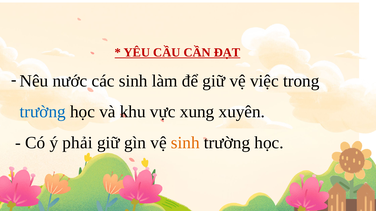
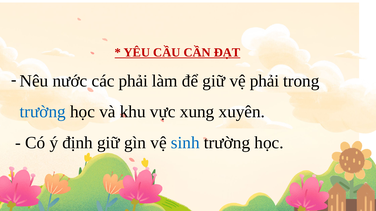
các sinh: sinh -> phải
vệ việc: việc -> phải
phải: phải -> định
sinh at (185, 143) colour: orange -> blue
